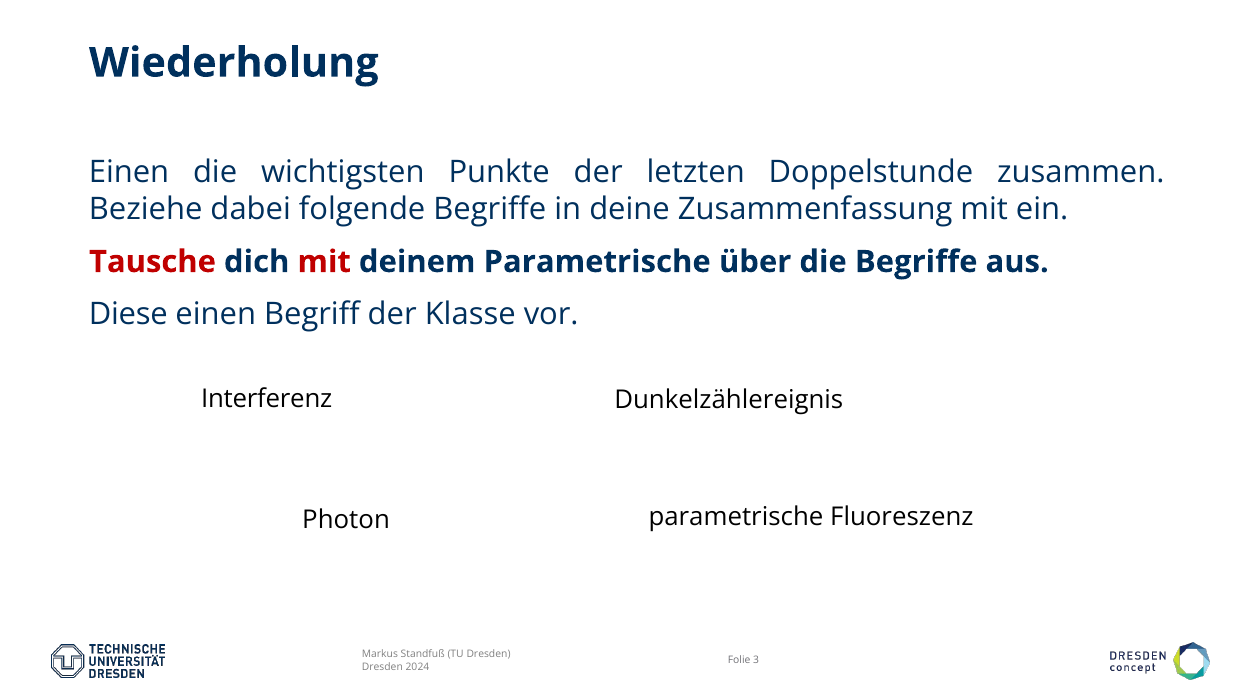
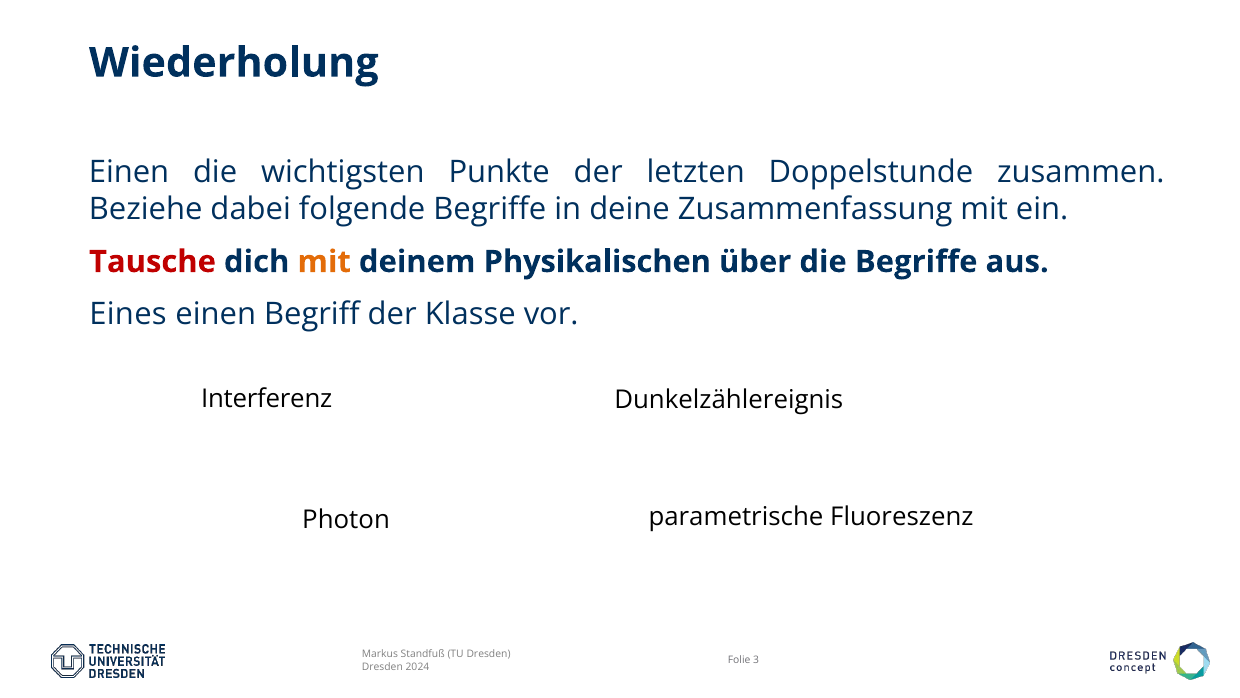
mit at (324, 262) colour: red -> orange
deinem Parametrische: Parametrische -> Physikalischen
Diese: Diese -> Eines
